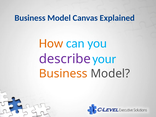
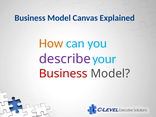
Business at (63, 74) colour: orange -> red
